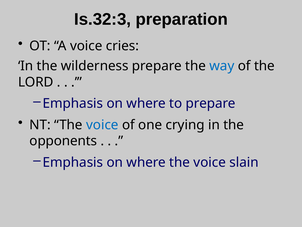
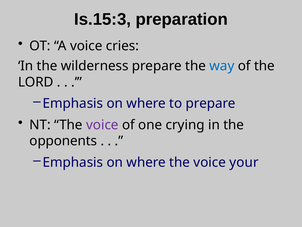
Is.32:3: Is.32:3 -> Is.15:3
voice at (102, 125) colour: blue -> purple
slain: slain -> your
